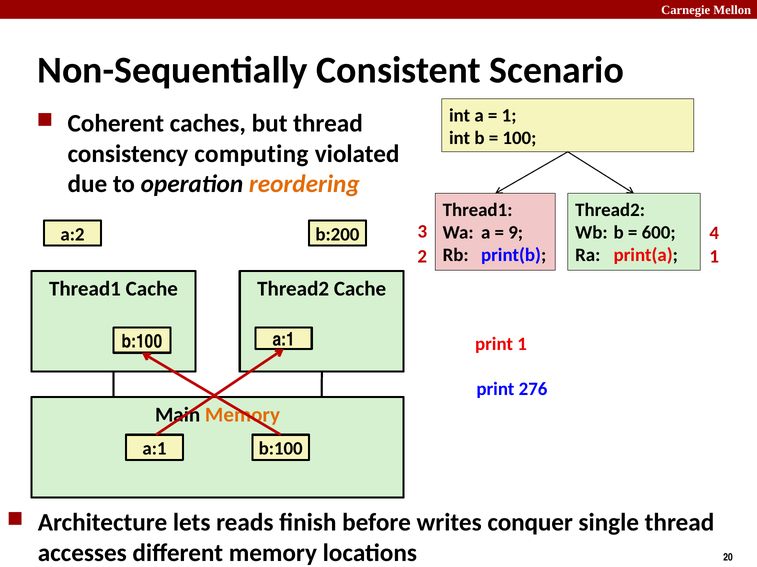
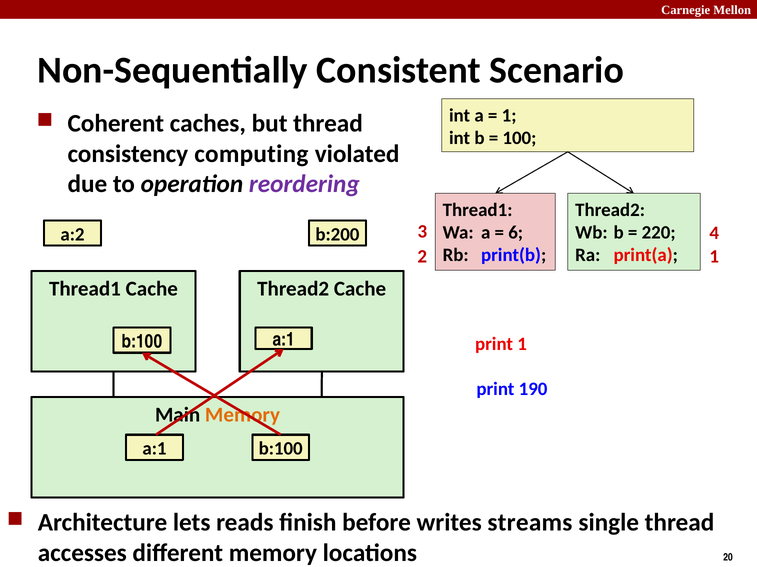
reordering colour: orange -> purple
9: 9 -> 6
600: 600 -> 220
276: 276 -> 190
conquer: conquer -> streams
